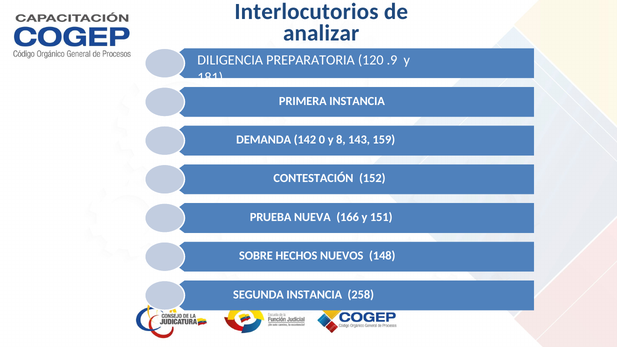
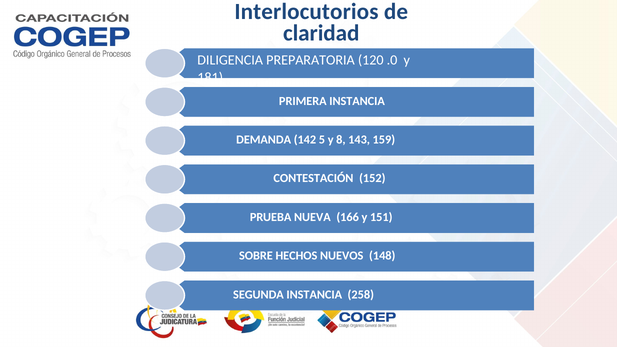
analizar: analizar -> claridad
.9: .9 -> .0
0: 0 -> 5
